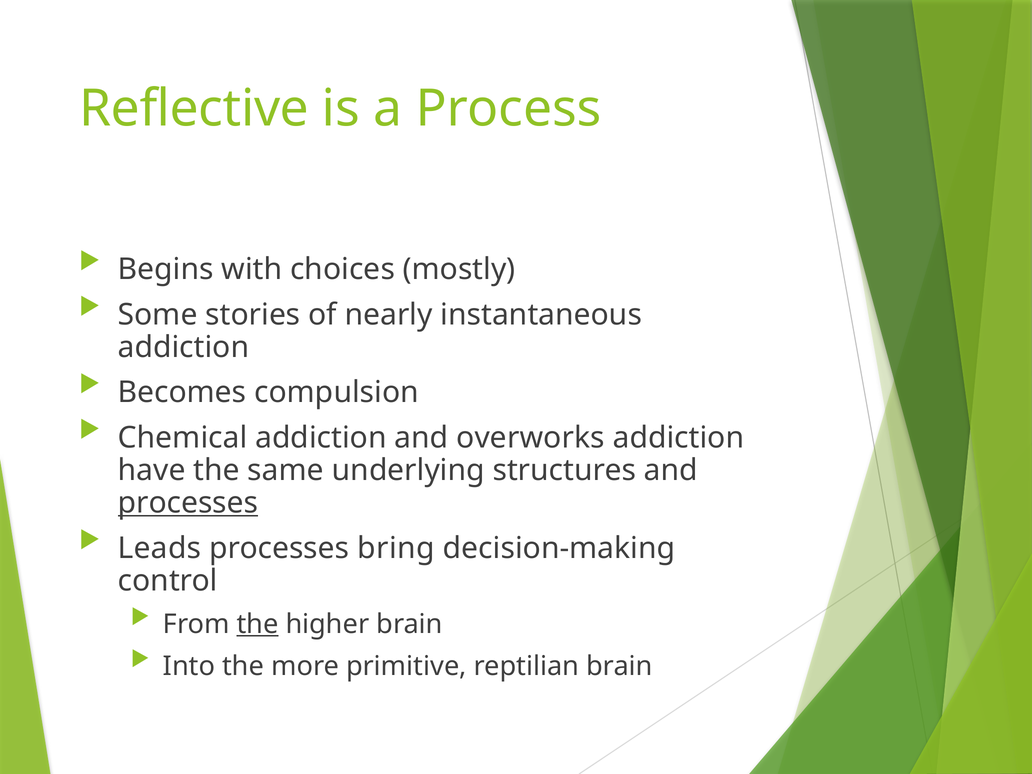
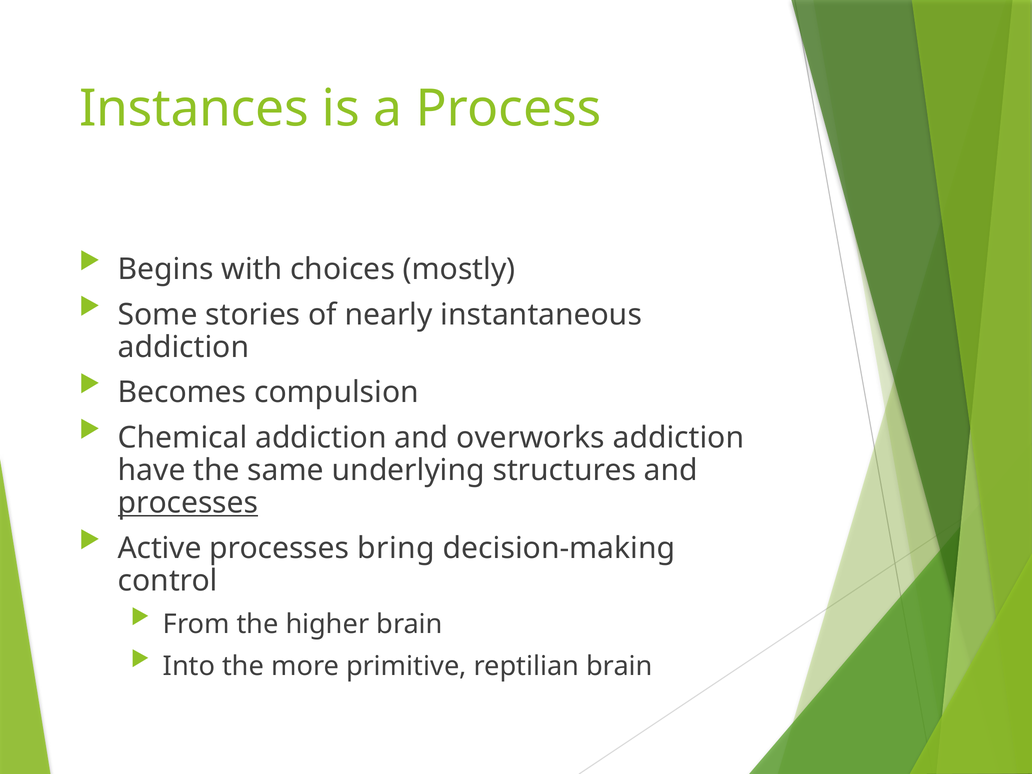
Reflective: Reflective -> Instances
Leads: Leads -> Active
the at (258, 624) underline: present -> none
